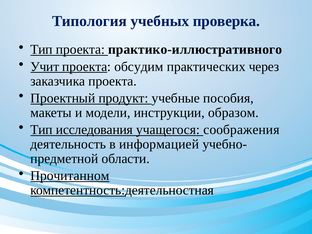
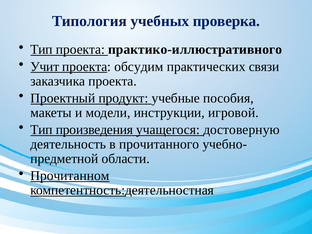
через: через -> связи
образом: образом -> игровой
исследования: исследования -> произведения
соображения: соображения -> достоверную
информацией: информацией -> прочитанного
